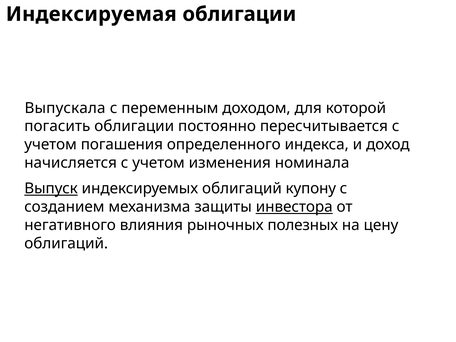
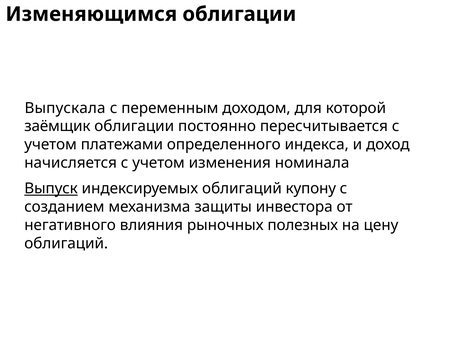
Индексируемая: Индексируемая -> Изменяющимся
погасить: погасить -> заёмщик
погашения: погашения -> платежами
инвестора underline: present -> none
